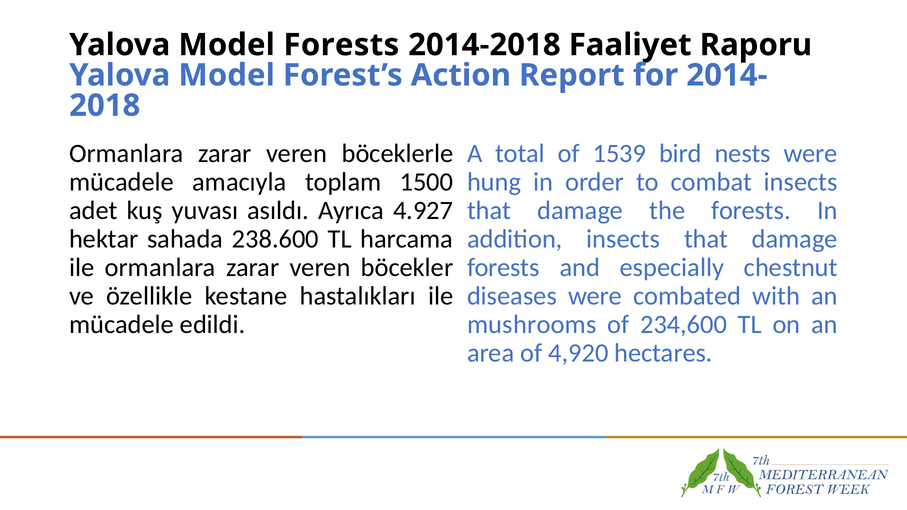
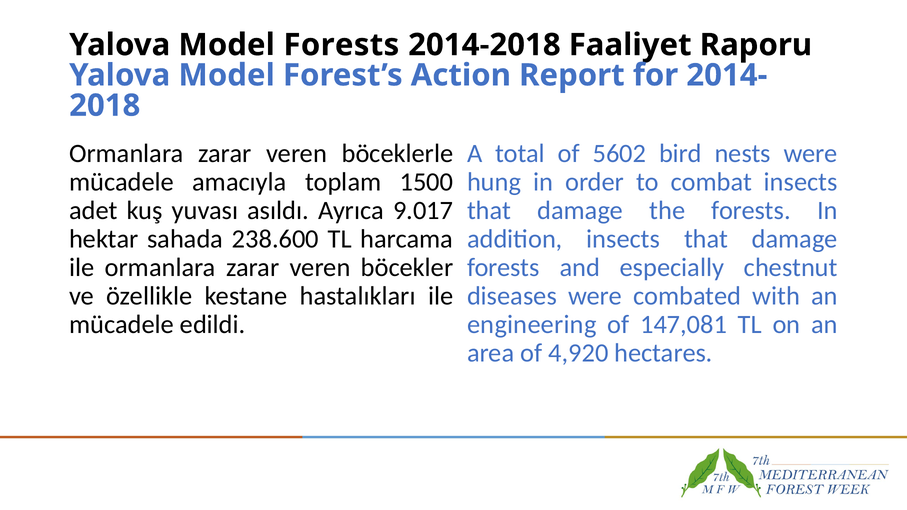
1539: 1539 -> 5602
4.927: 4.927 -> 9.017
mushrooms: mushrooms -> engineering
234,600: 234,600 -> 147,081
